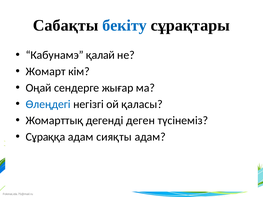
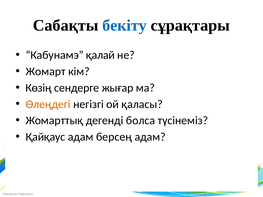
Оңай: Оңай -> Көзің
Өлеңдегі colour: blue -> orange
деген: деген -> болса
Сұраққа: Сұраққа -> Қайқаус
сияқты: сияқты -> берсең
